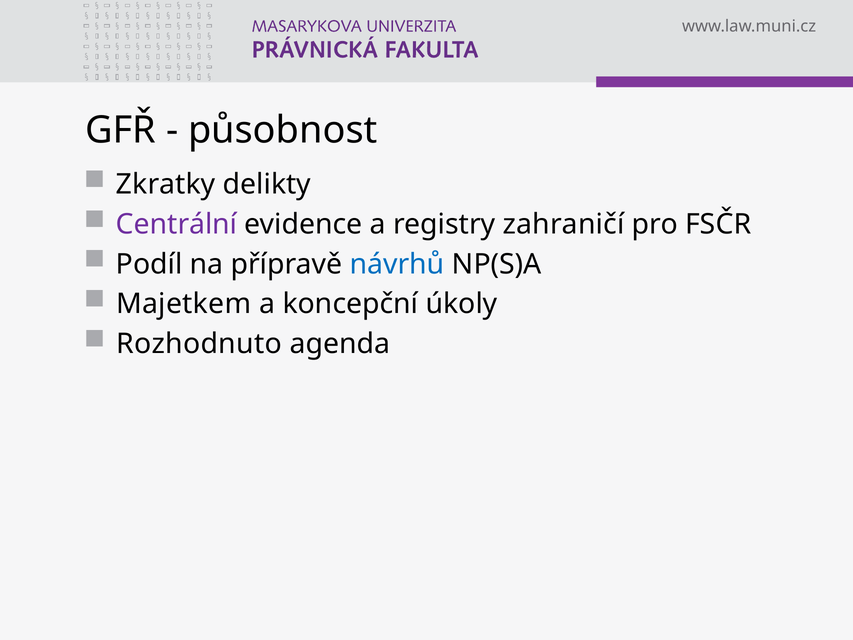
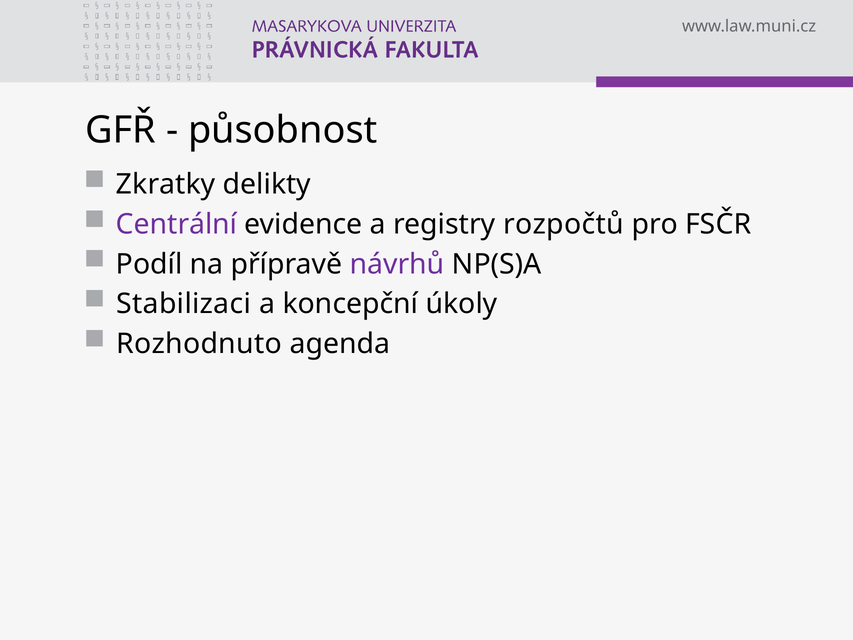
zahraničí: zahraničí -> rozpočtů
návrhů colour: blue -> purple
Majetkem: Majetkem -> Stabilizaci
